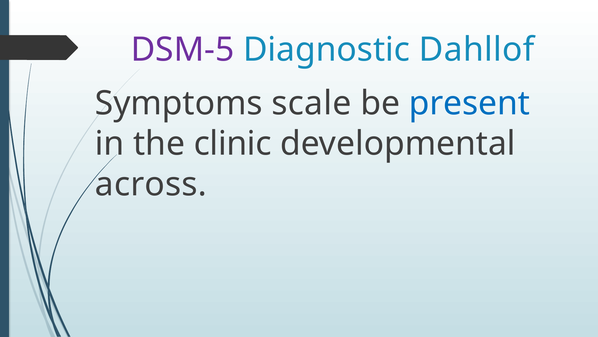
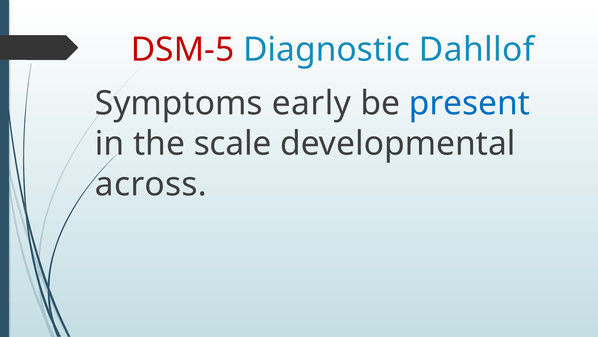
DSM-5 colour: purple -> red
scale: scale -> early
clinic: clinic -> scale
